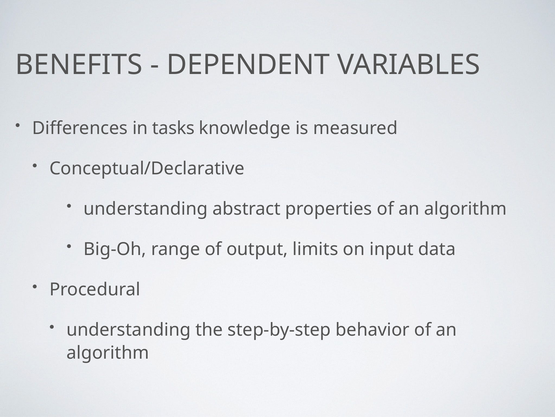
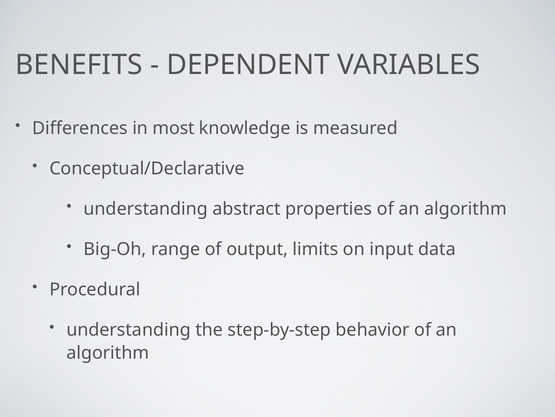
tasks: tasks -> most
